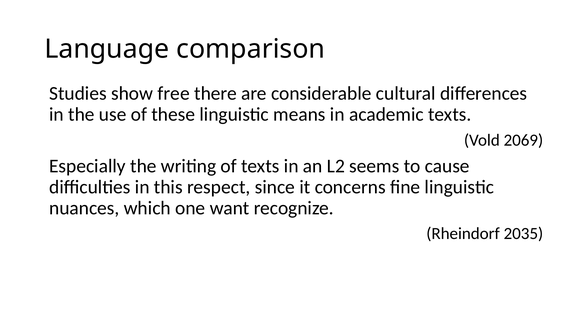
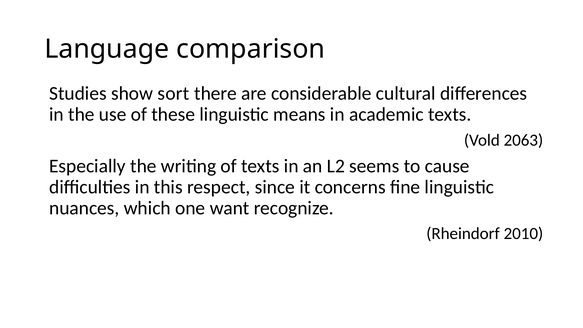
free: free -> sort
2069: 2069 -> 2063
2035: 2035 -> 2010
